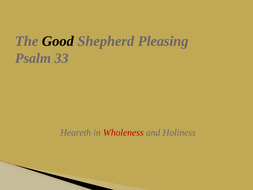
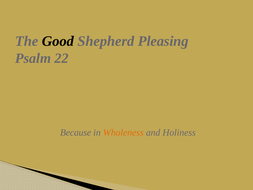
33: 33 -> 22
Heareth: Heareth -> Because
Wholeness colour: red -> orange
